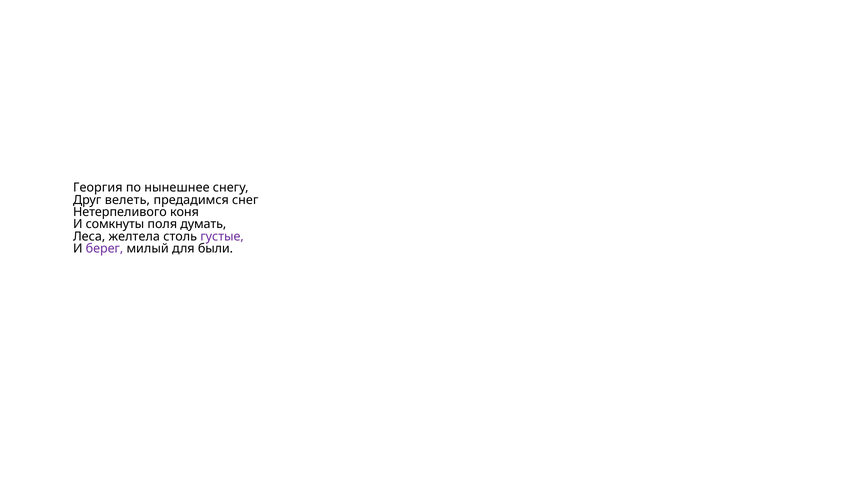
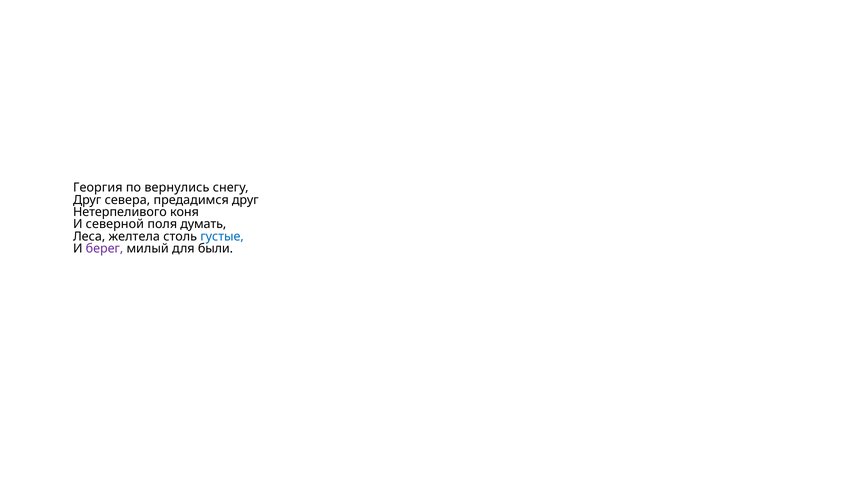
нынешнее: нынешнее -> вернулись
велеть: велеть -> севера
предадимся снег: снег -> друг
сомкнуты: сомкнуты -> северной
густые colour: purple -> blue
